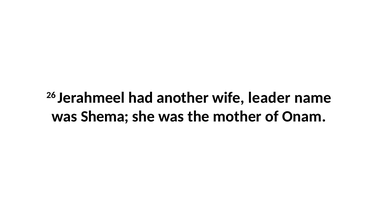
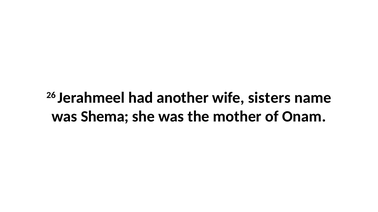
leader: leader -> sisters
